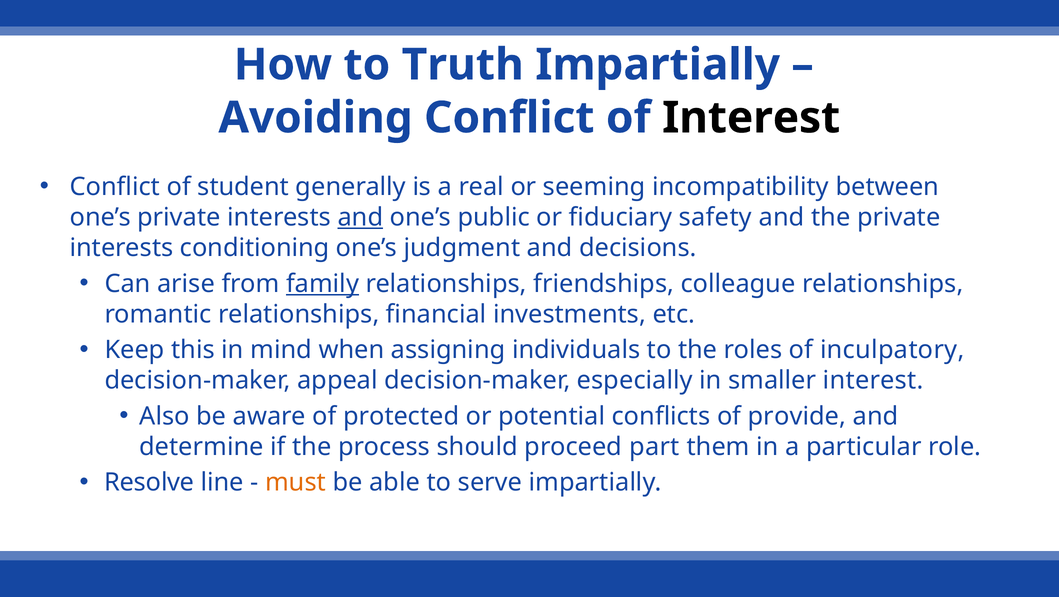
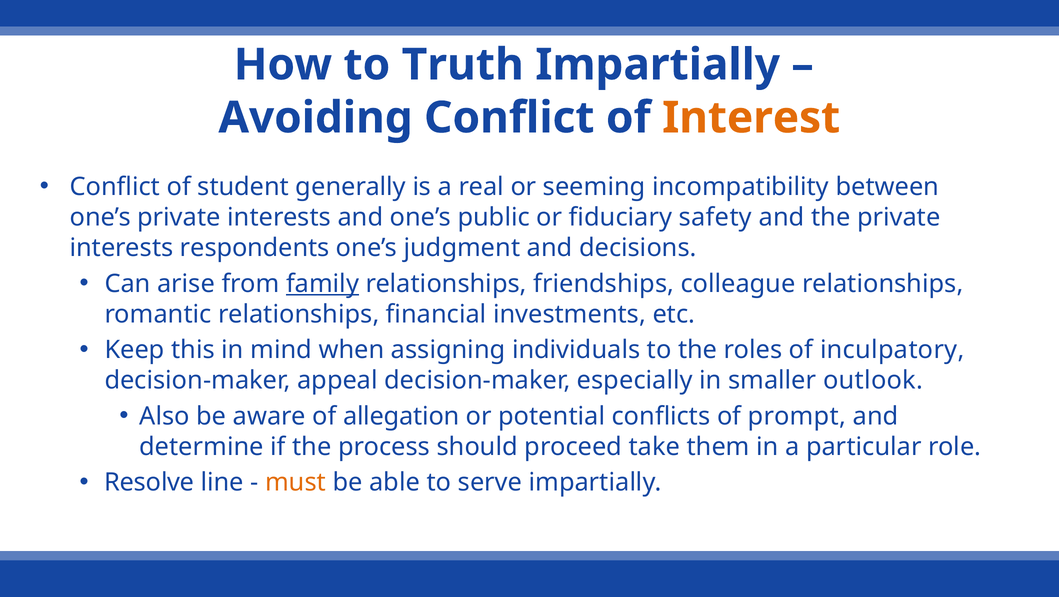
Interest at (751, 118) colour: black -> orange
and at (360, 217) underline: present -> none
conditioning: conditioning -> respondents
smaller interest: interest -> outlook
protected: protected -> allegation
provide: provide -> prompt
part: part -> take
